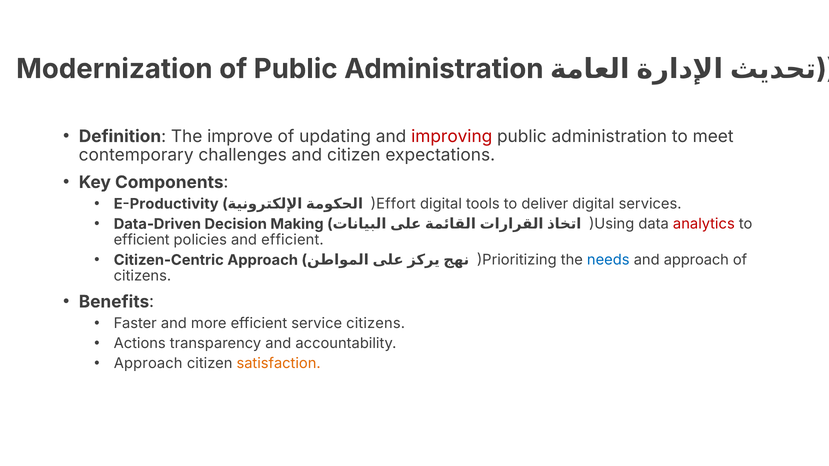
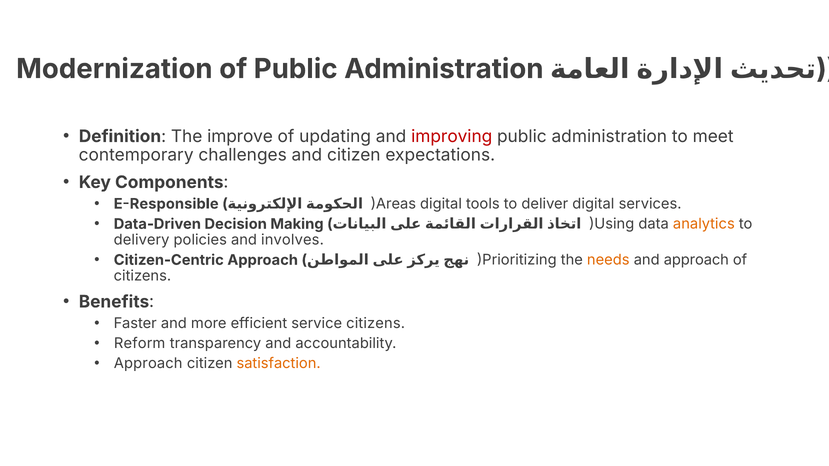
E-Productivity: E-Productivity -> E-Responsible
)Effort: )Effort -> )Areas
analytics colour: red -> orange
efficient at (142, 240): efficient -> delivery
and efficient: efficient -> involves
needs colour: blue -> orange
Actions: Actions -> Reform
